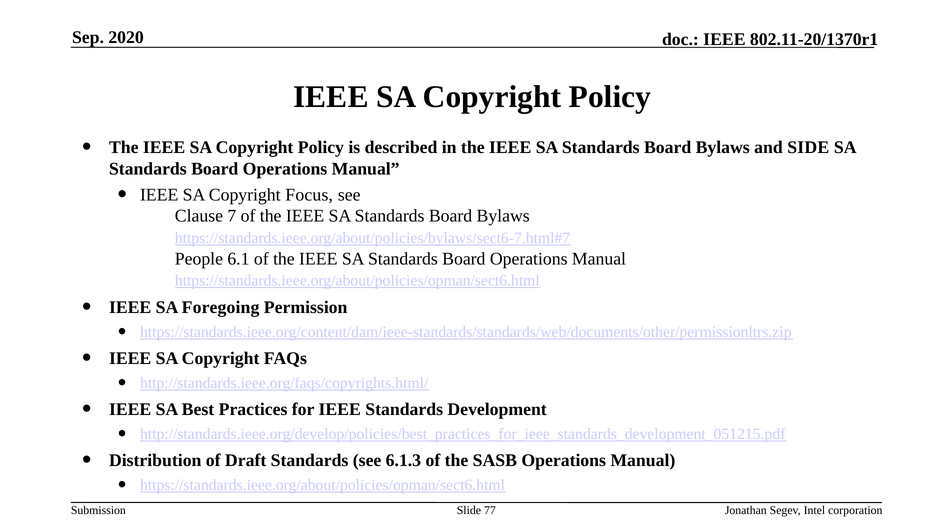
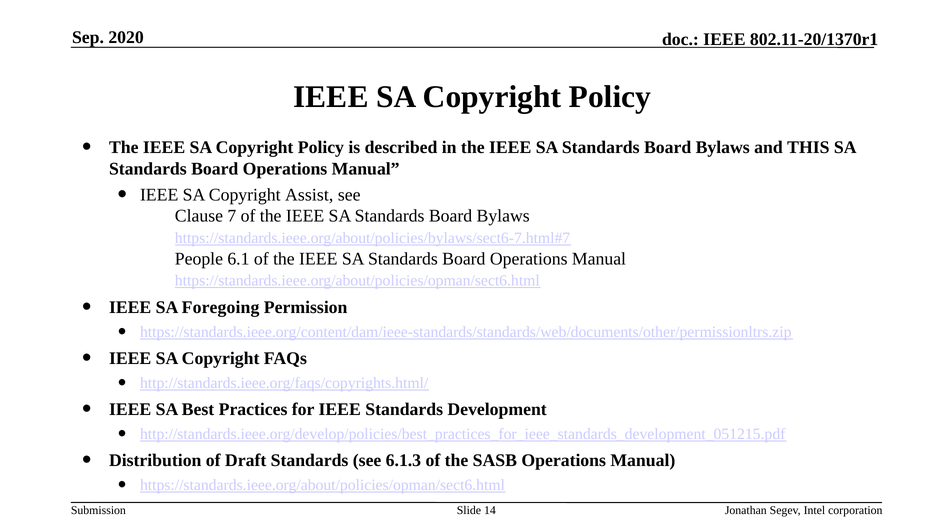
SIDE: SIDE -> THIS
Focus: Focus -> Assist
77: 77 -> 14
